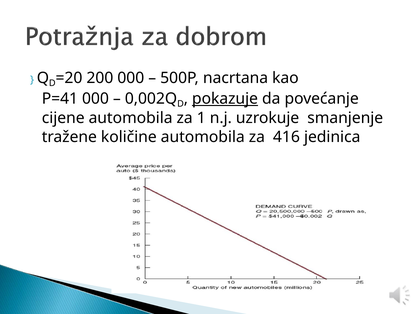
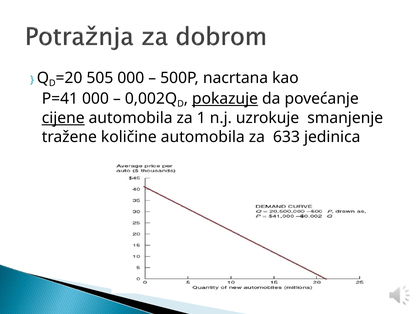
200: 200 -> 505
cijene underline: none -> present
416: 416 -> 633
